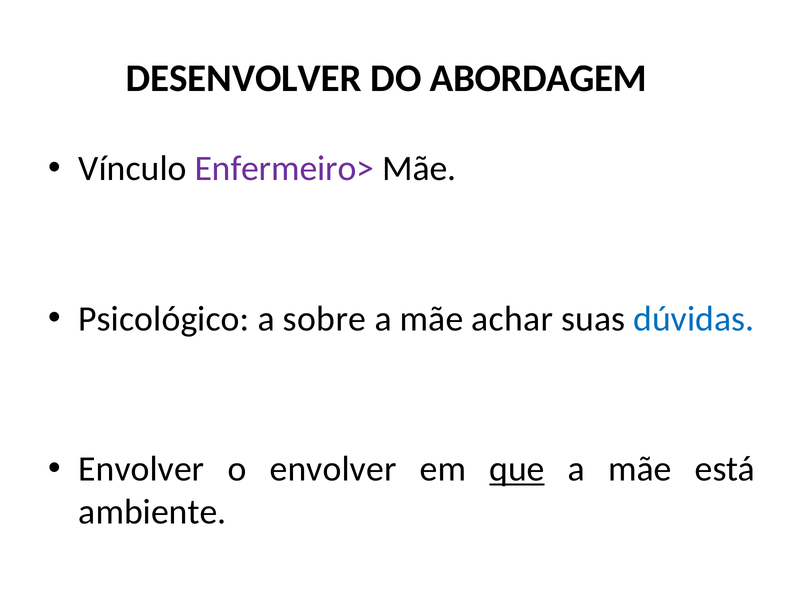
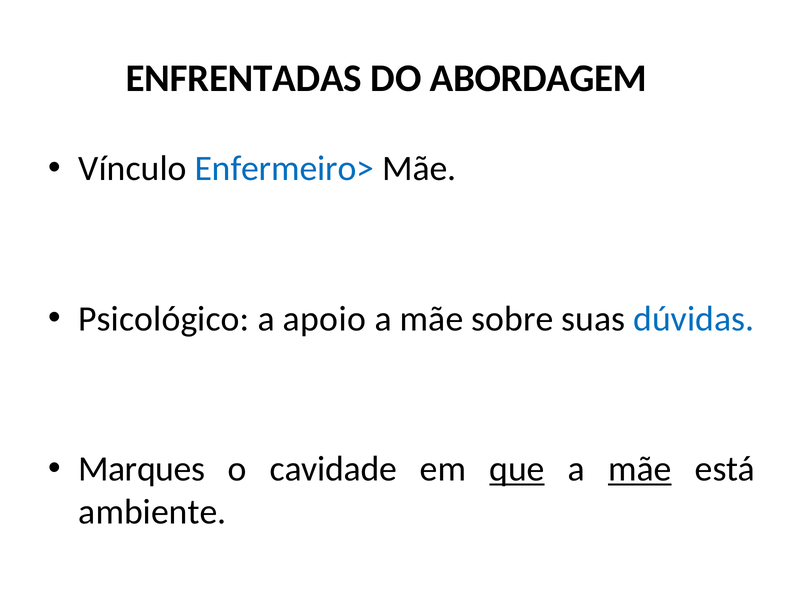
DESENVOLVER: DESENVOLVER -> ENFRENTADAS
Enfermeiro> colour: purple -> blue
sobre: sobre -> apoio
achar: achar -> sobre
Envolver at (141, 469): Envolver -> Marques
o envolver: envolver -> cavidade
mãe at (640, 469) underline: none -> present
